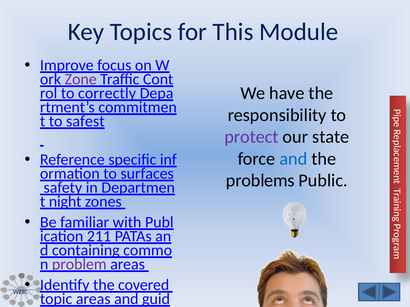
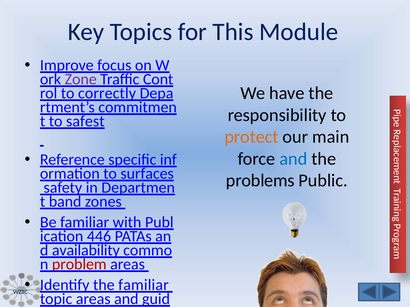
protect colour: purple -> orange
state: state -> main
night: night -> band
211: 211 -> 446
containing: containing -> availability
problem colour: purple -> red
the covered: covered -> familiar
